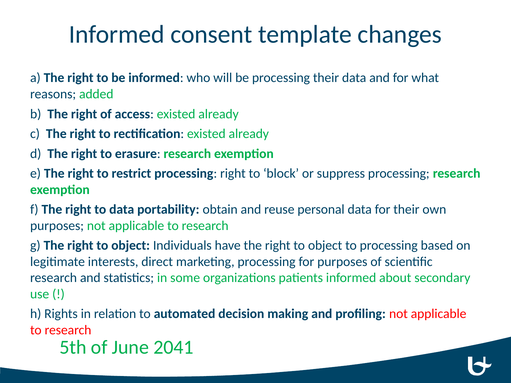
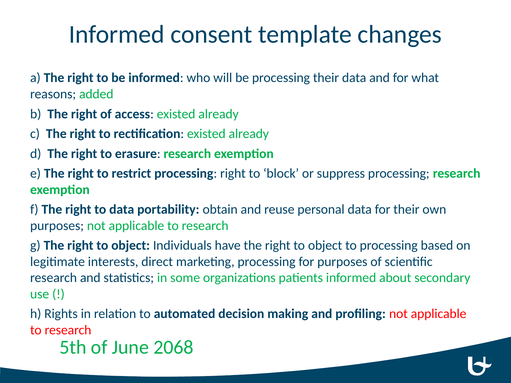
2041: 2041 -> 2068
